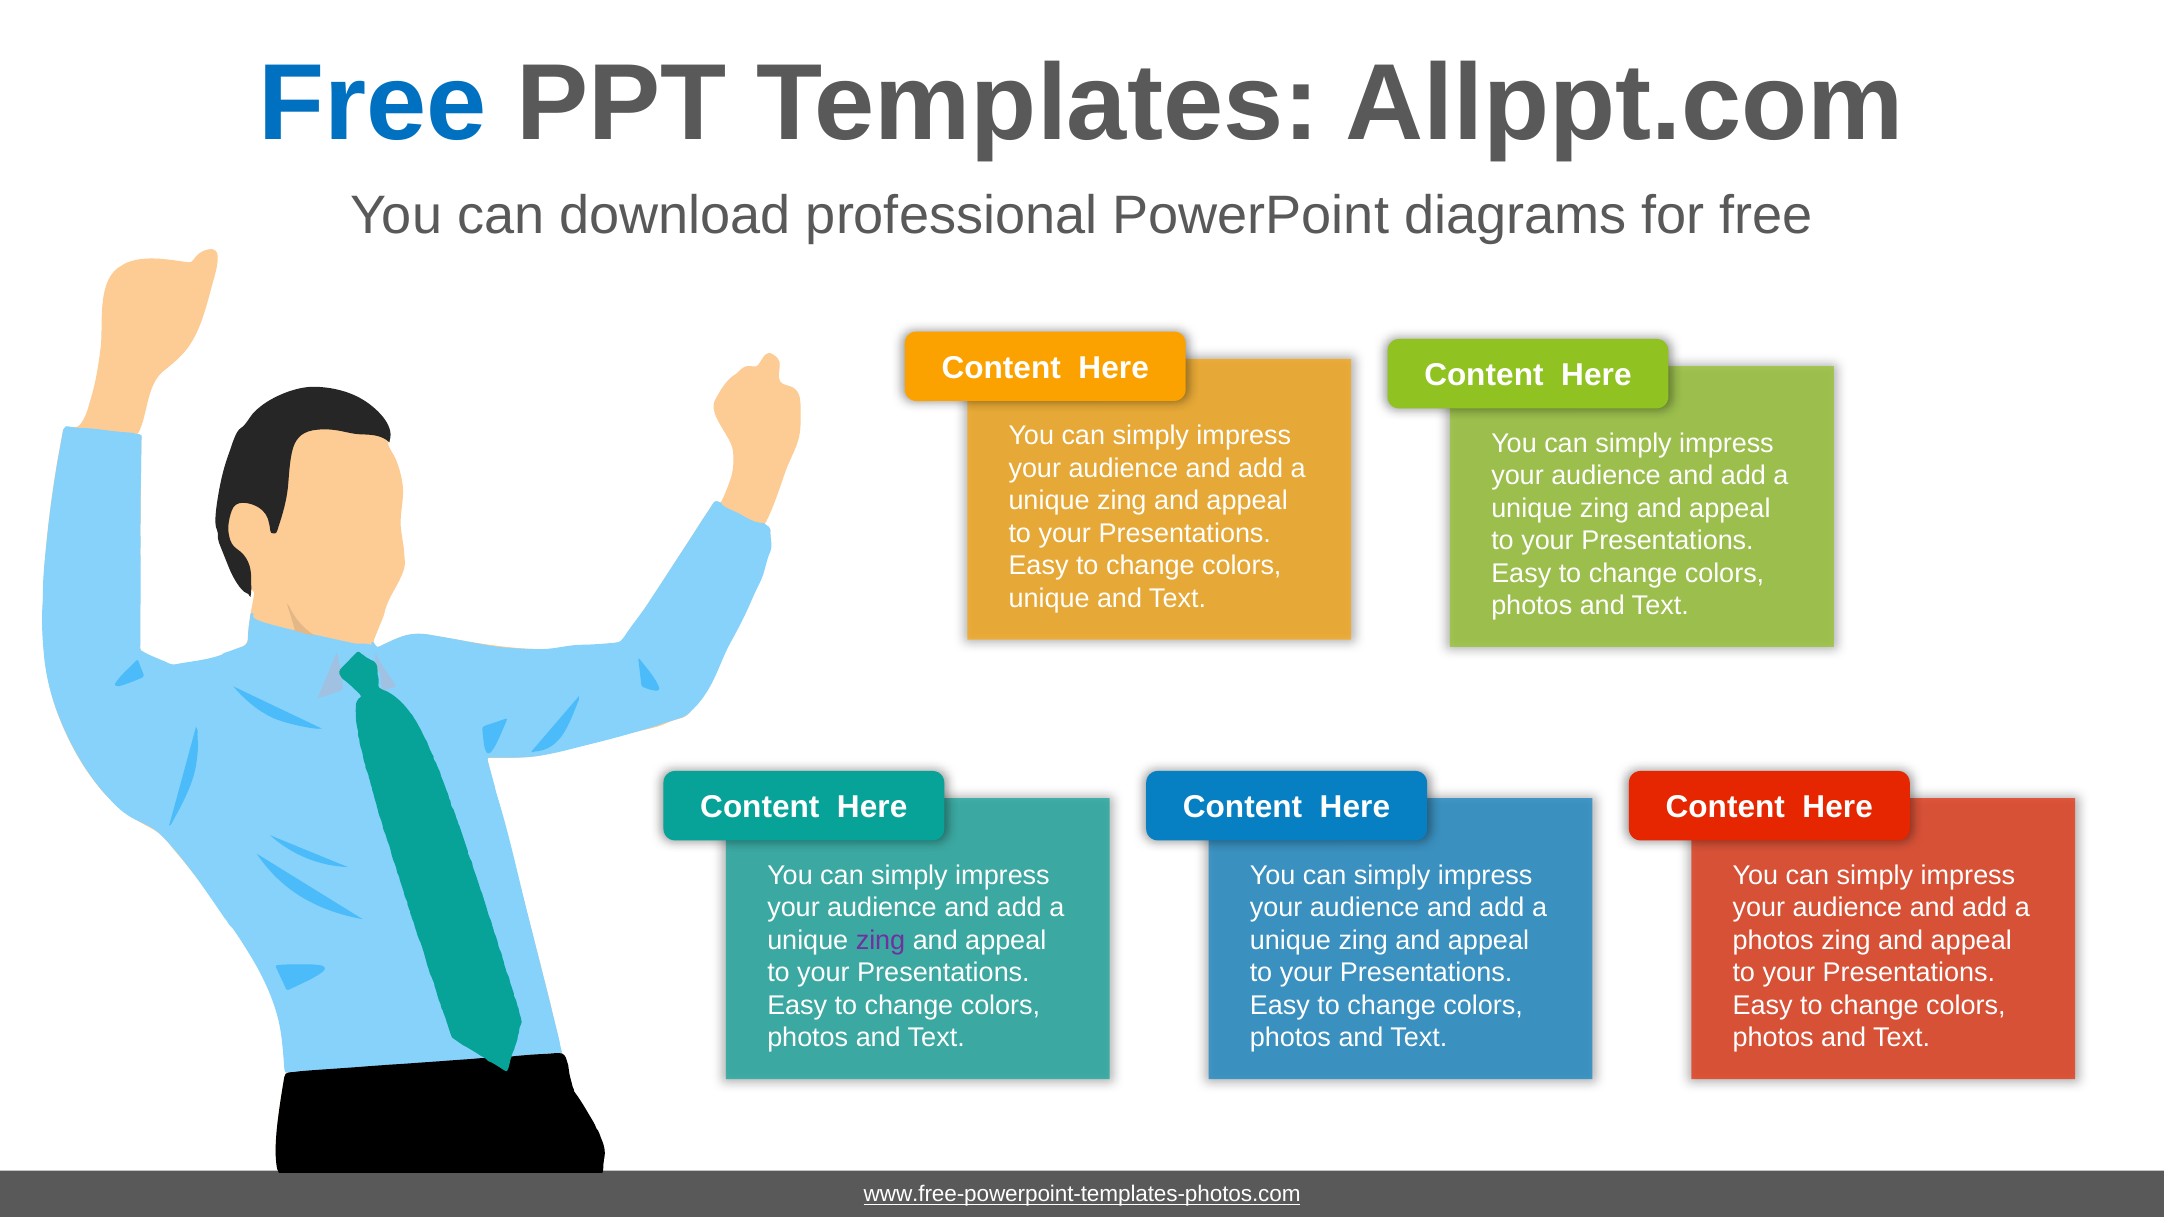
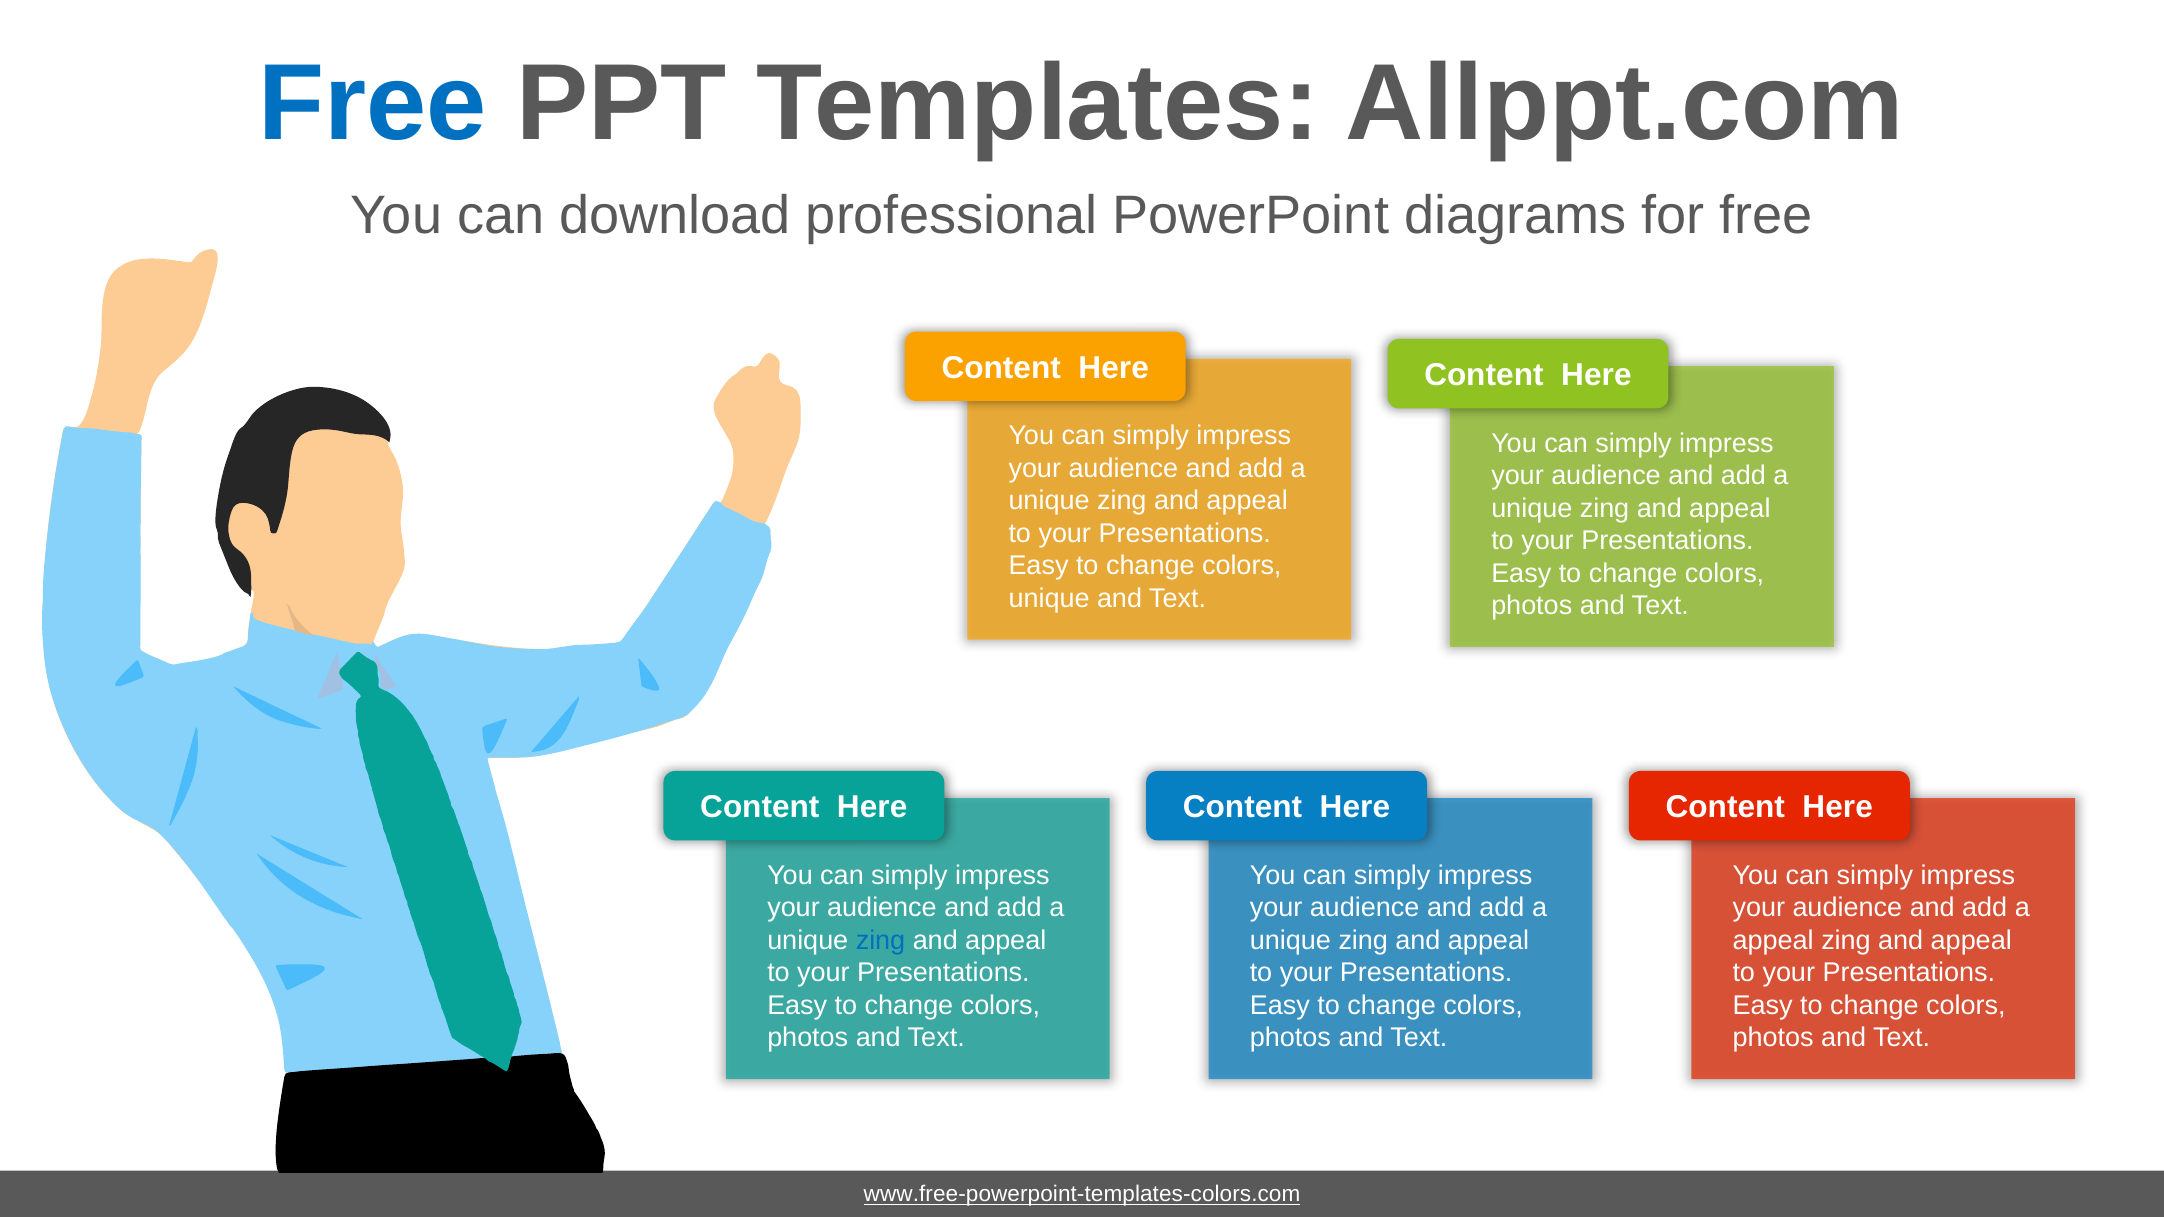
zing at (881, 941) colour: purple -> blue
photos at (1773, 941): photos -> appeal
www.free-powerpoint-templates-photos.com: www.free-powerpoint-templates-photos.com -> www.free-powerpoint-templates-colors.com
